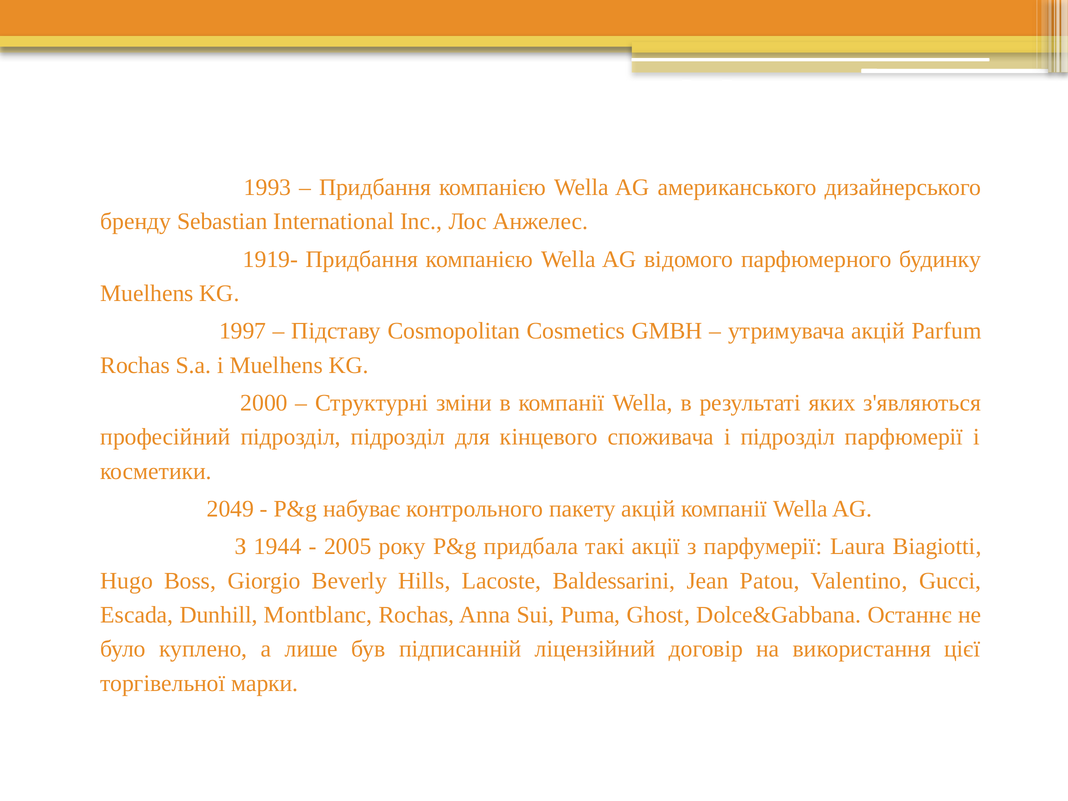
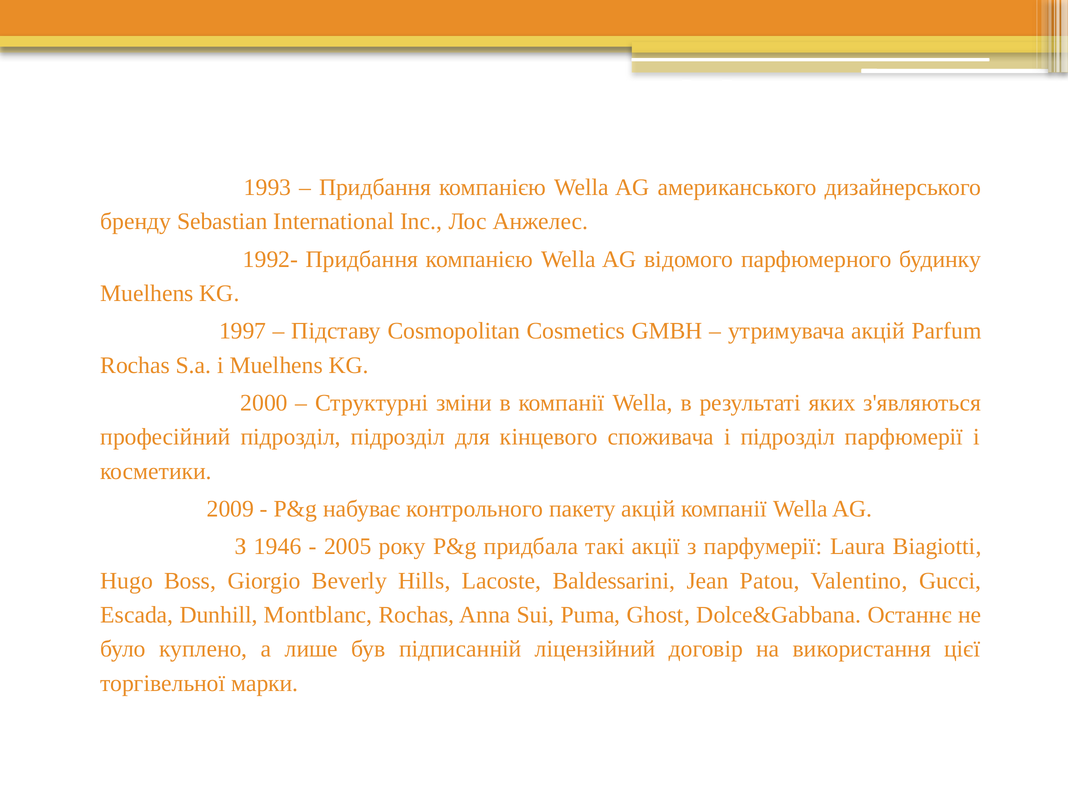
1919-: 1919- -> 1992-
2049: 2049 -> 2009
1944: 1944 -> 1946
